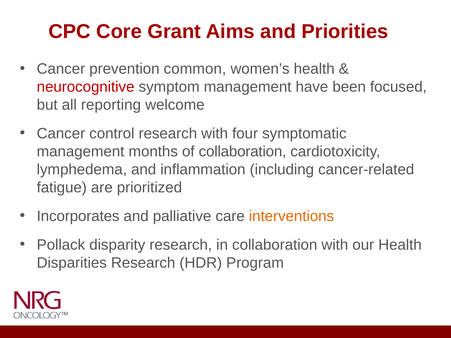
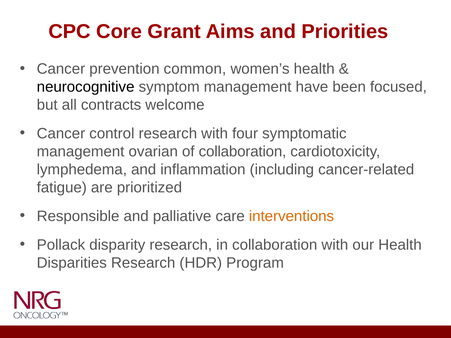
neurocognitive colour: red -> black
reporting: reporting -> contracts
months: months -> ovarian
Incorporates: Incorporates -> Responsible
